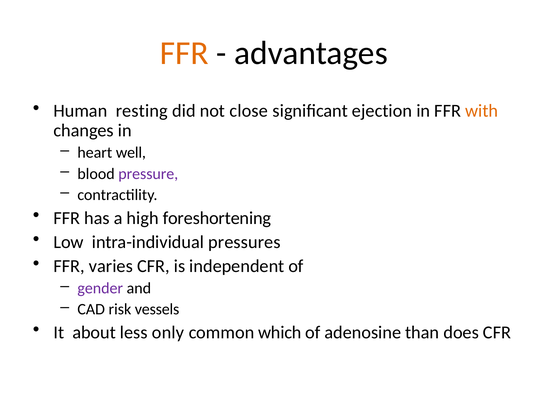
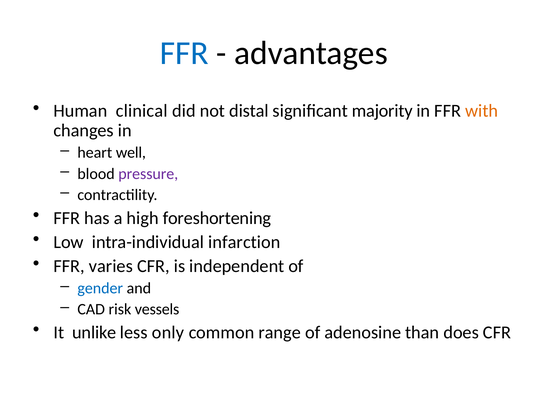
FFR at (184, 53) colour: orange -> blue
resting: resting -> clinical
close: close -> distal
ejection: ejection -> majority
pressures: pressures -> infarction
gender colour: purple -> blue
about: about -> unlike
which: which -> range
